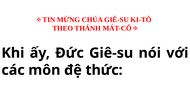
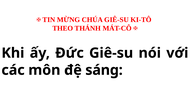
thức: thức -> sáng
